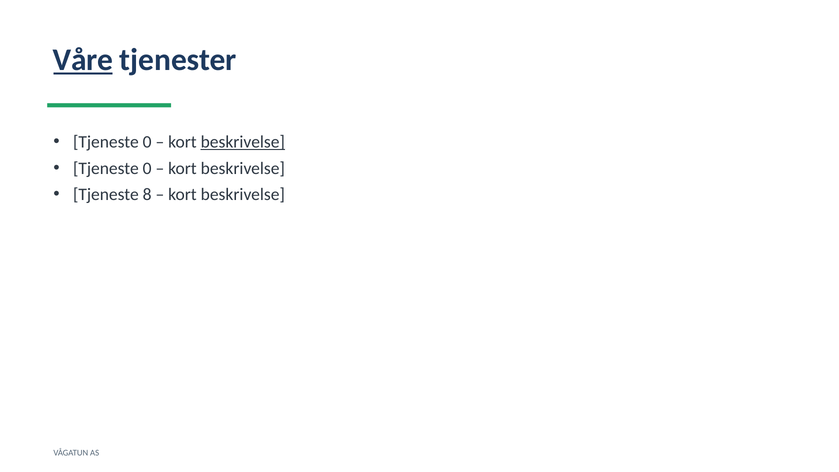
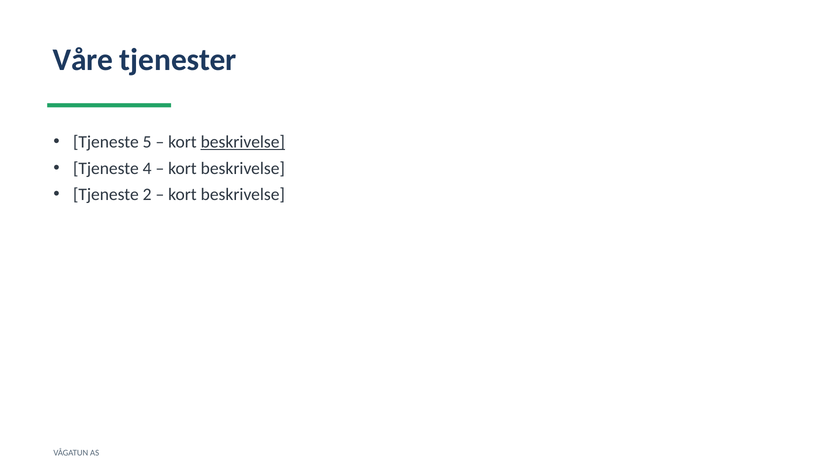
Våre underline: present -> none
0 at (147, 142): 0 -> 5
0 at (147, 168): 0 -> 4
8: 8 -> 2
